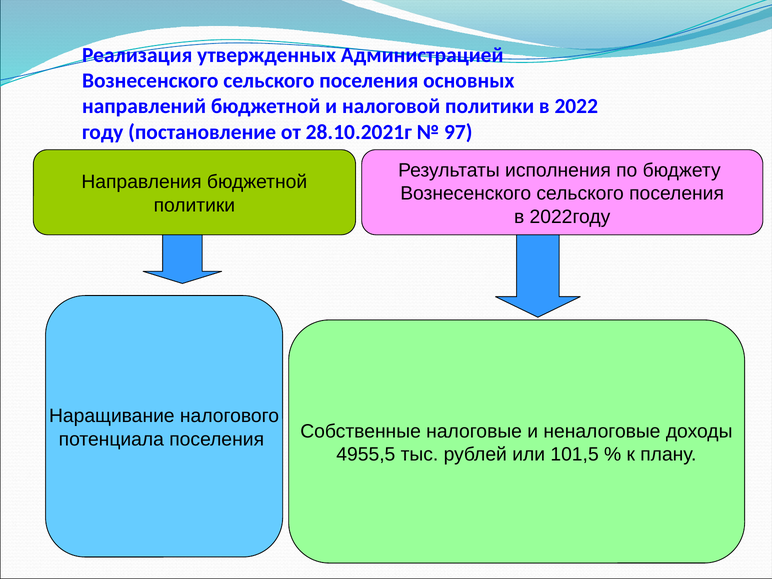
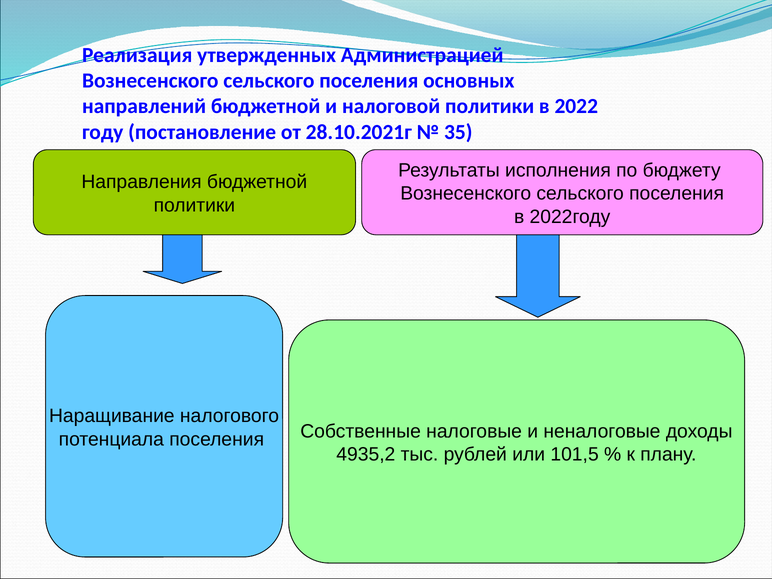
97: 97 -> 35
4955,5: 4955,5 -> 4935,2
